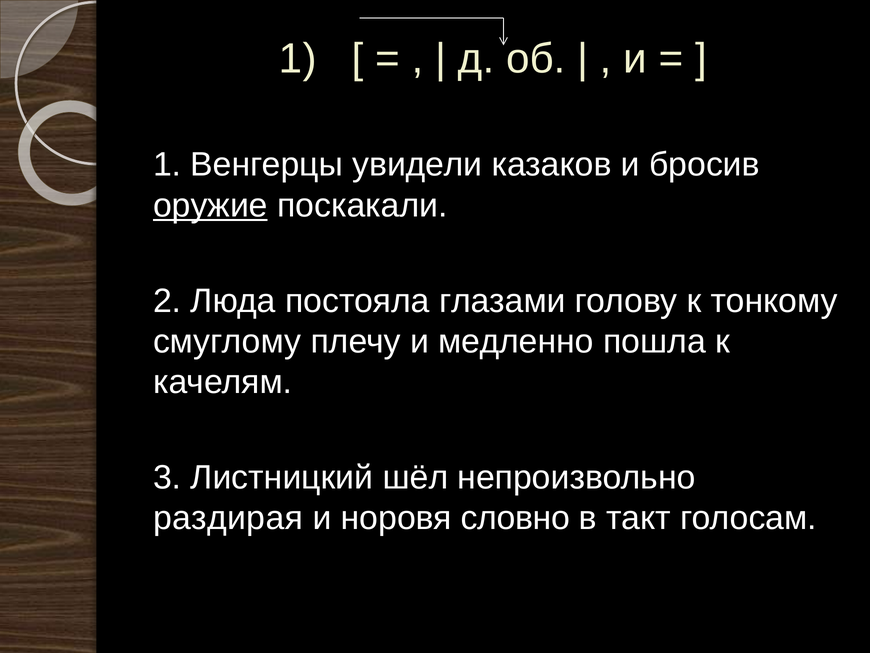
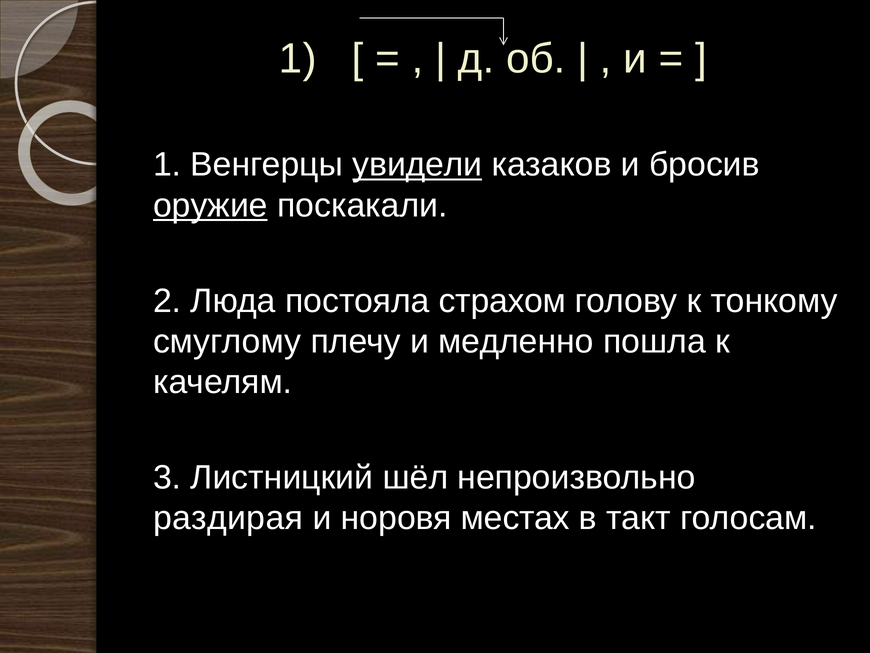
увидели underline: none -> present
глазами: глазами -> страхом
словно: словно -> местах
